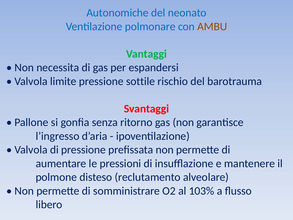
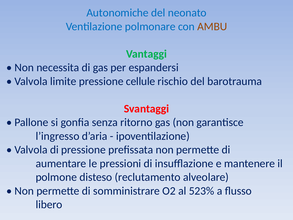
sottile: sottile -> cellule
103%: 103% -> 523%
